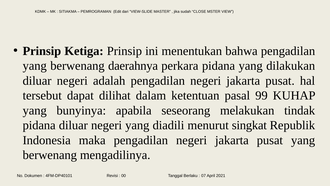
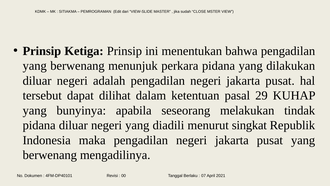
daerahnya: daerahnya -> menunjuk
99: 99 -> 29
